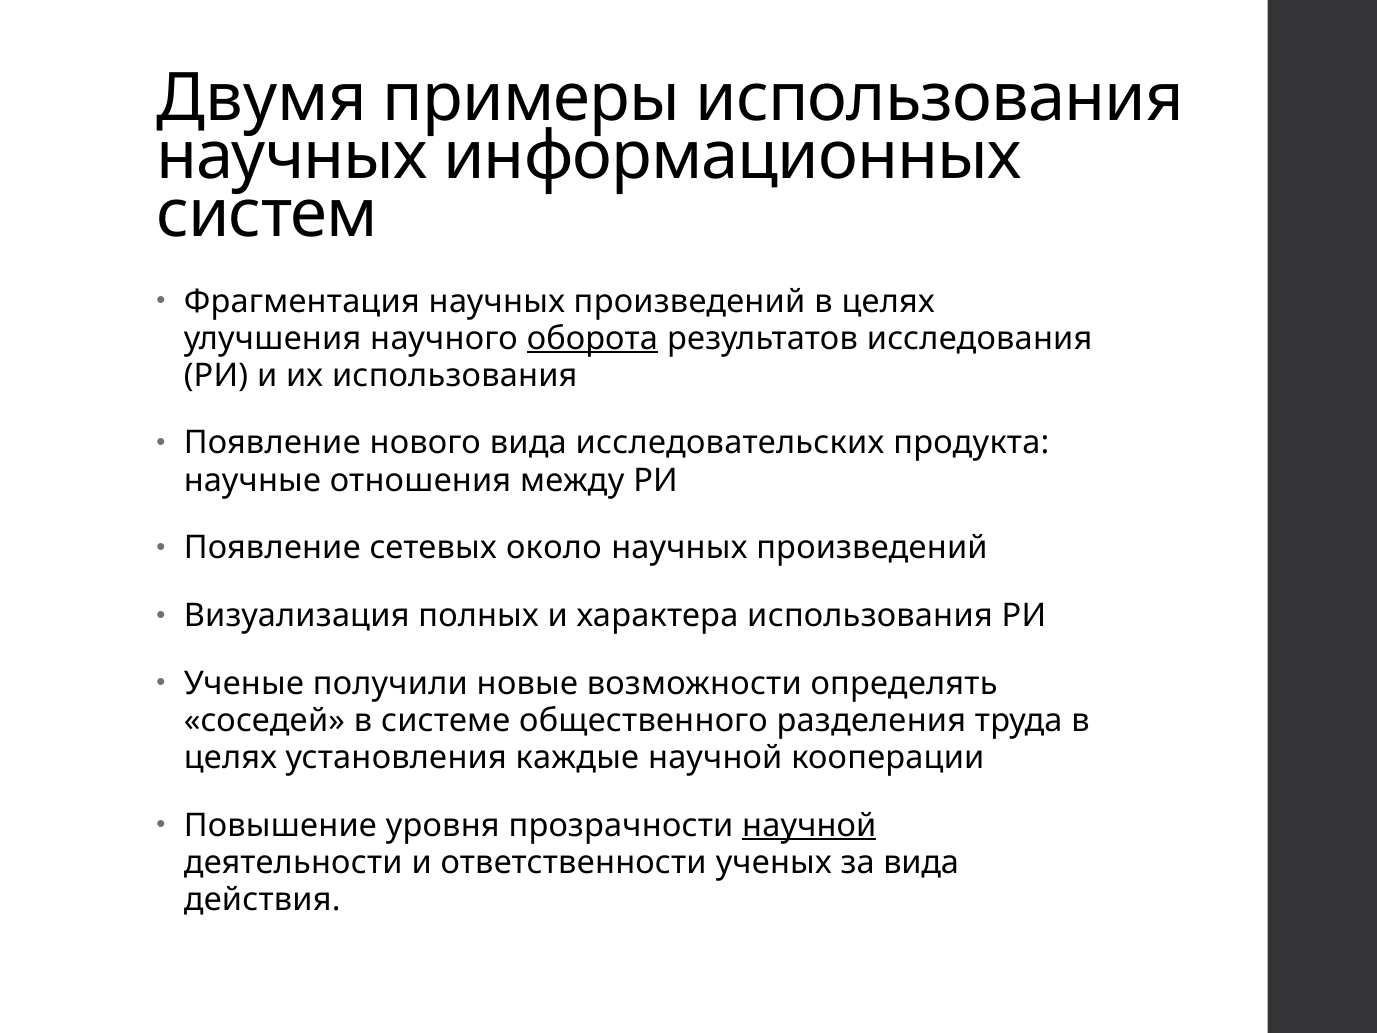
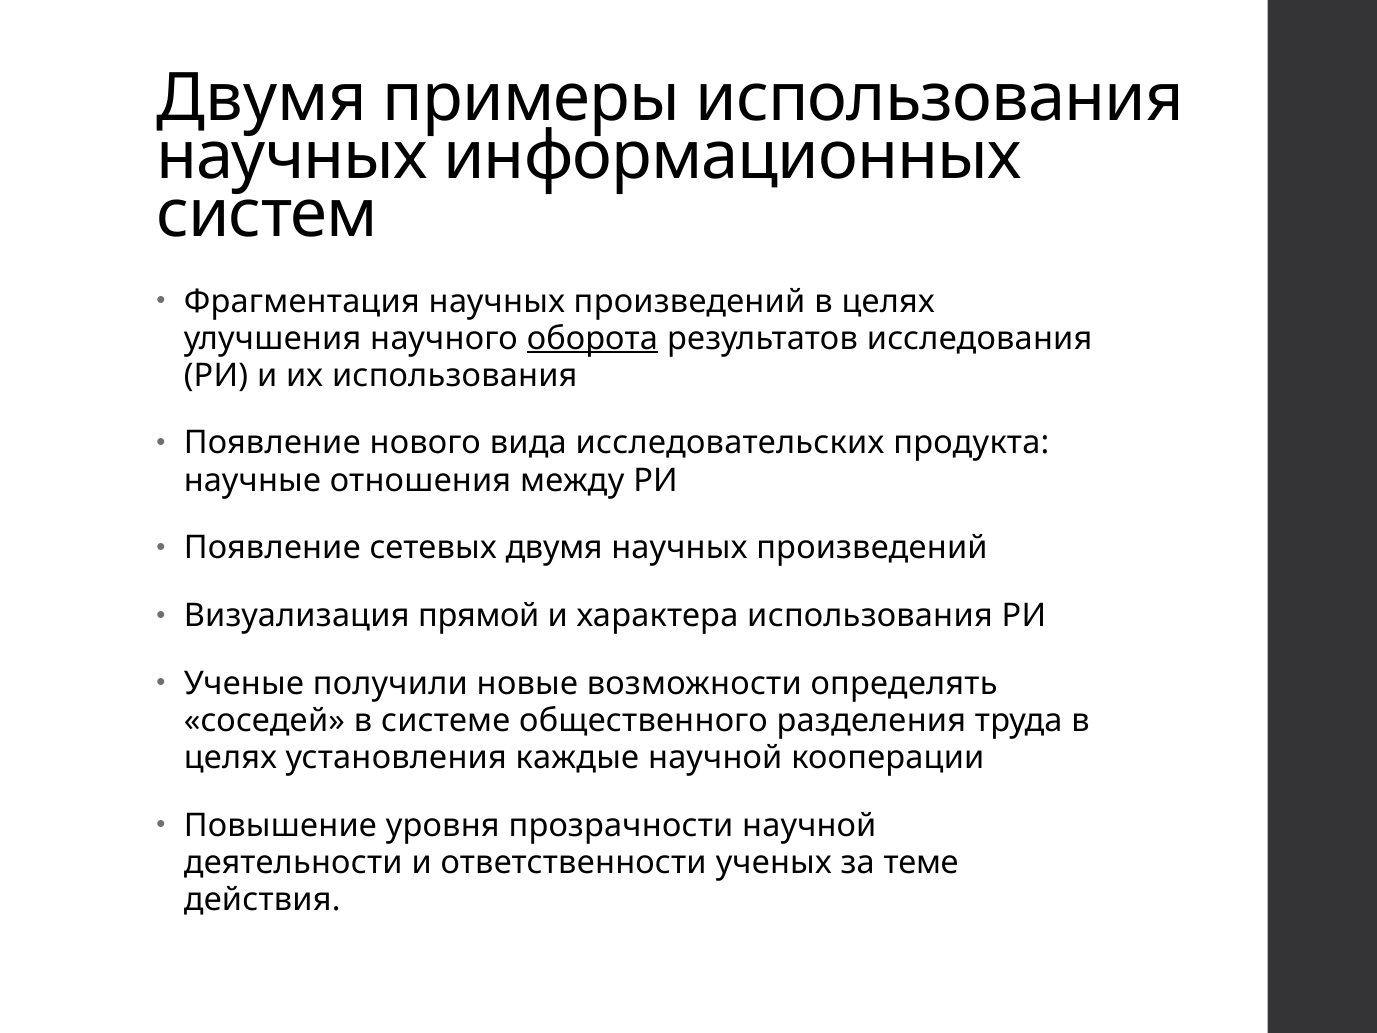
сетевых около: около -> двумя
полных: полных -> прямой
научной at (809, 825) underline: present -> none
за вида: вида -> теме
